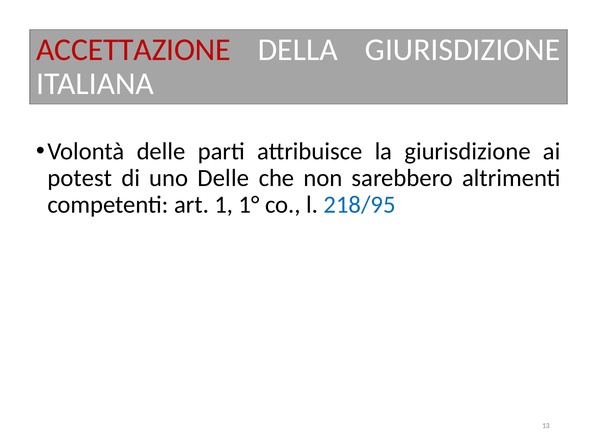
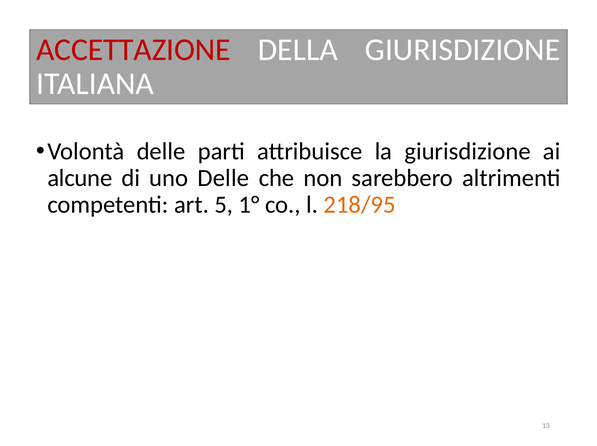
potest: potest -> alcune
1: 1 -> 5
218/95 colour: blue -> orange
